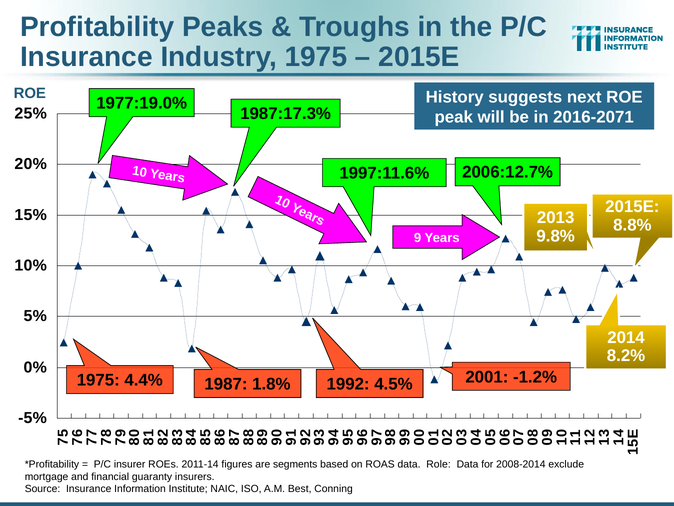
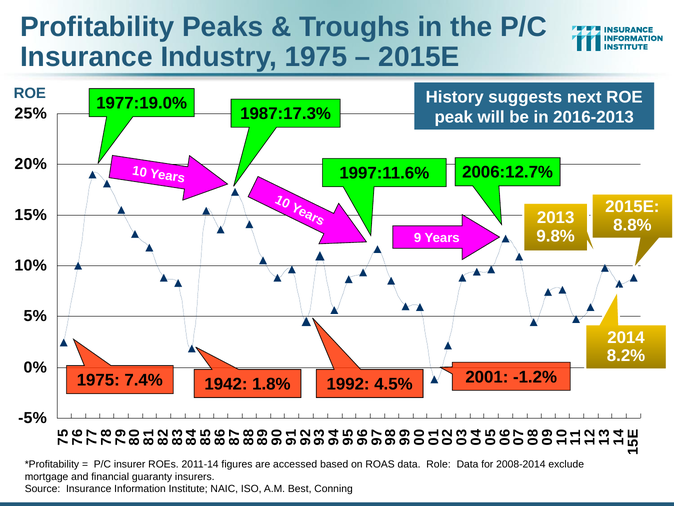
2016-2071: 2016-2071 -> 2016-2013
4.4%: 4.4% -> 7.4%
1987: 1987 -> 1942
segments: segments -> accessed
